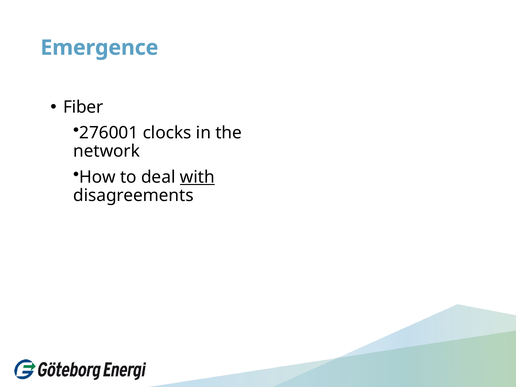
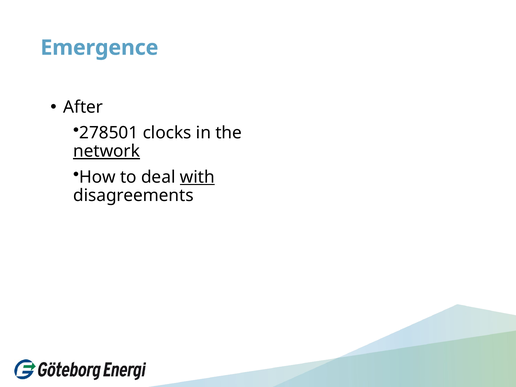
Fiber: Fiber -> After
276001: 276001 -> 278501
network underline: none -> present
